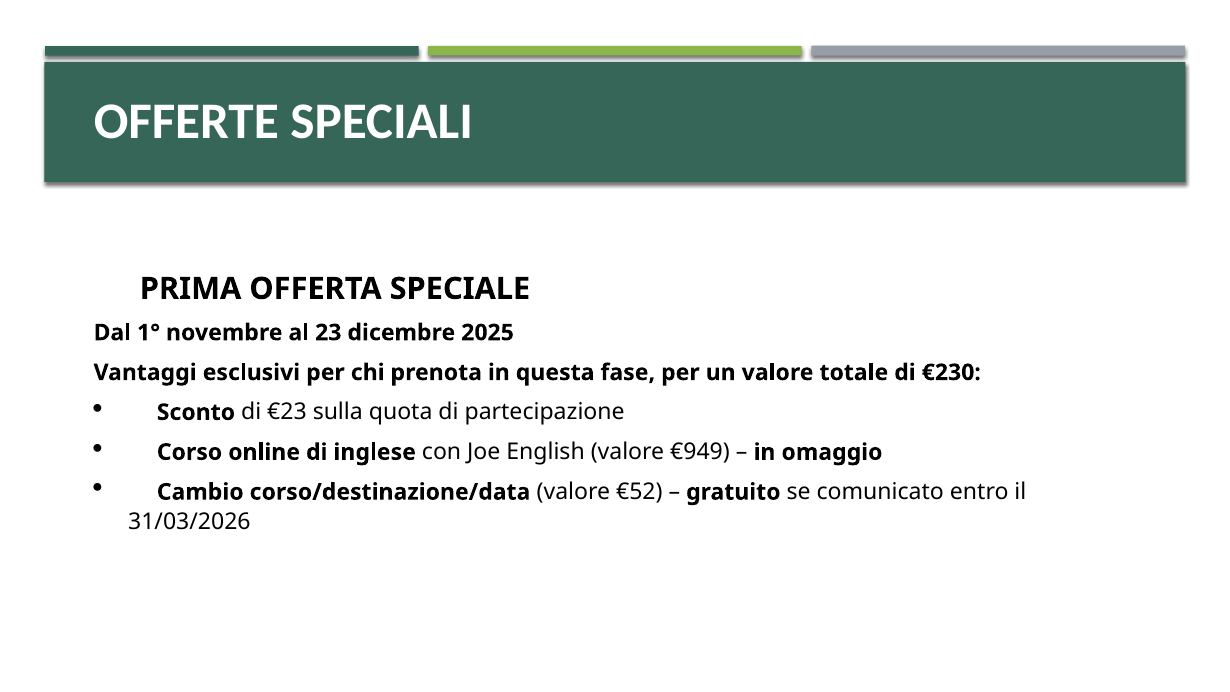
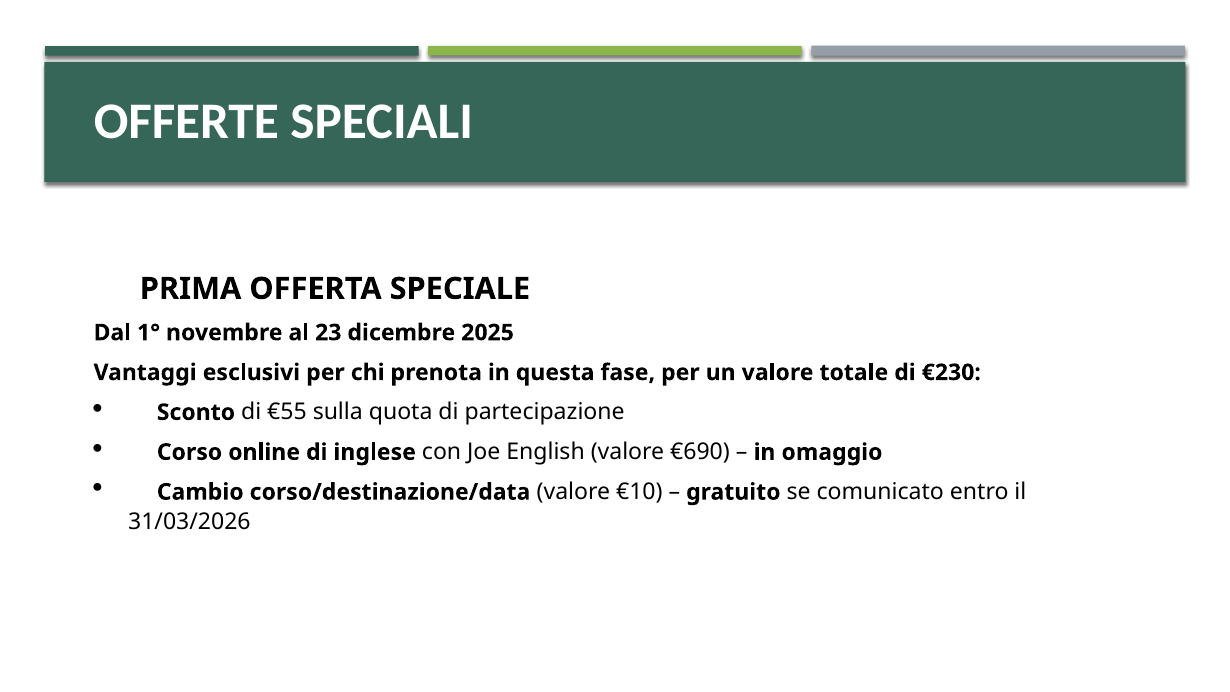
€23: €23 -> €55
€949: €949 -> €690
€52: €52 -> €10
